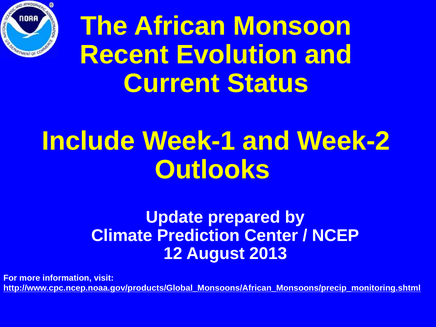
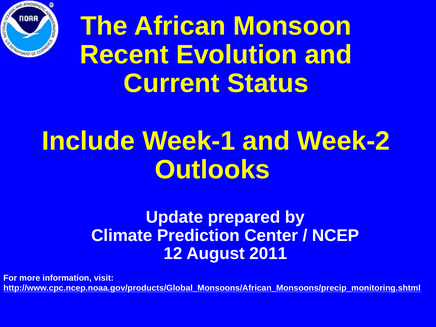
2013: 2013 -> 2011
